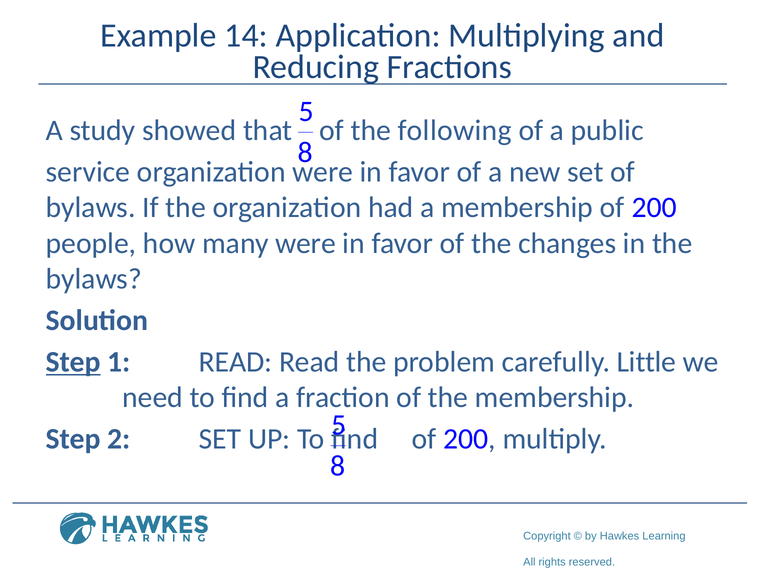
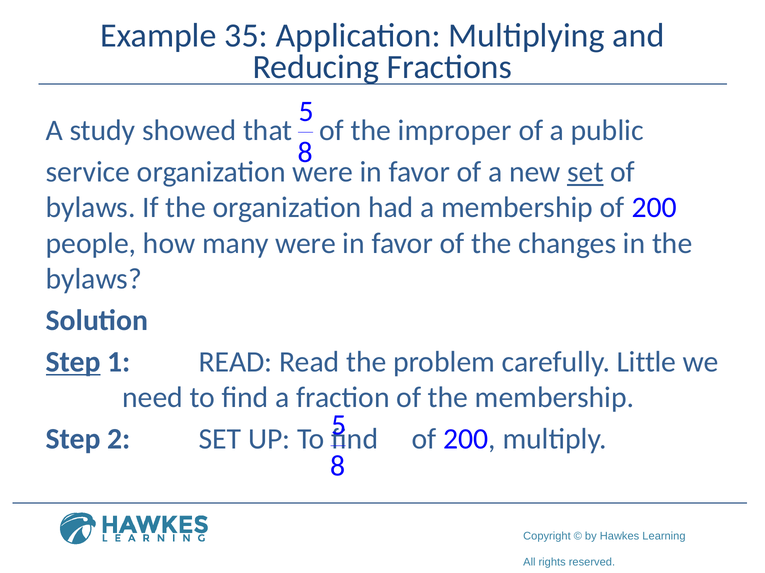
14: 14 -> 35
following: following -> improper
set at (585, 172) underline: none -> present
